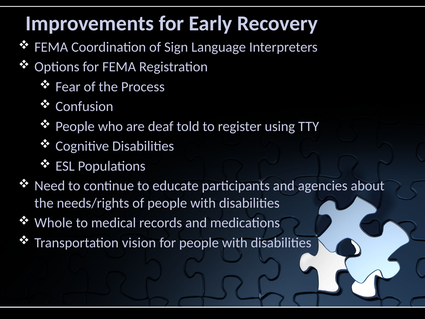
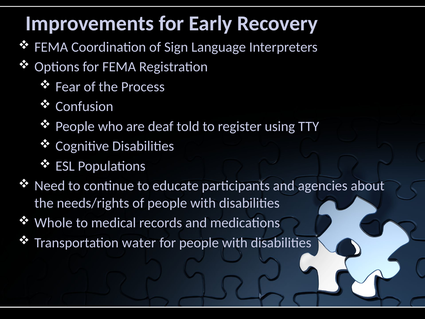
vision: vision -> water
